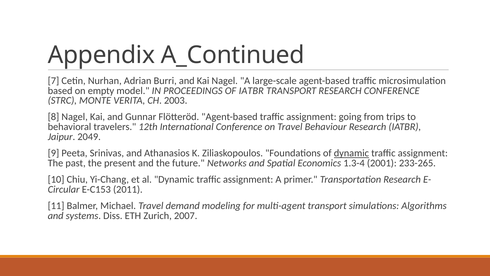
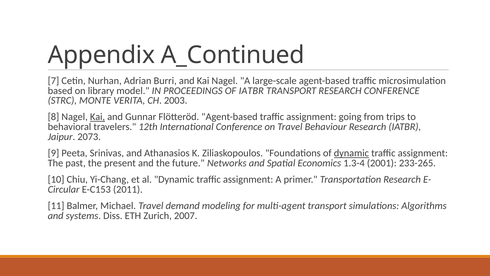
empty: empty -> library
Kai at (97, 117) underline: none -> present
2049: 2049 -> 2073
